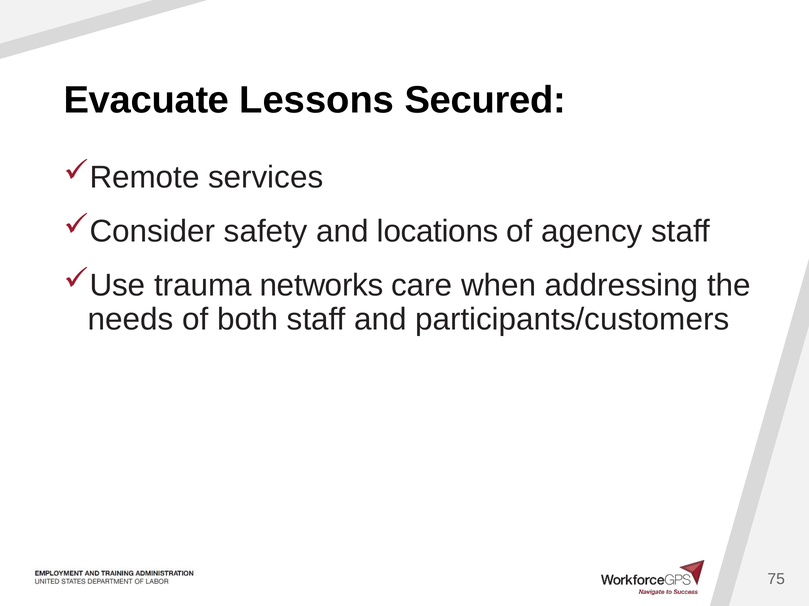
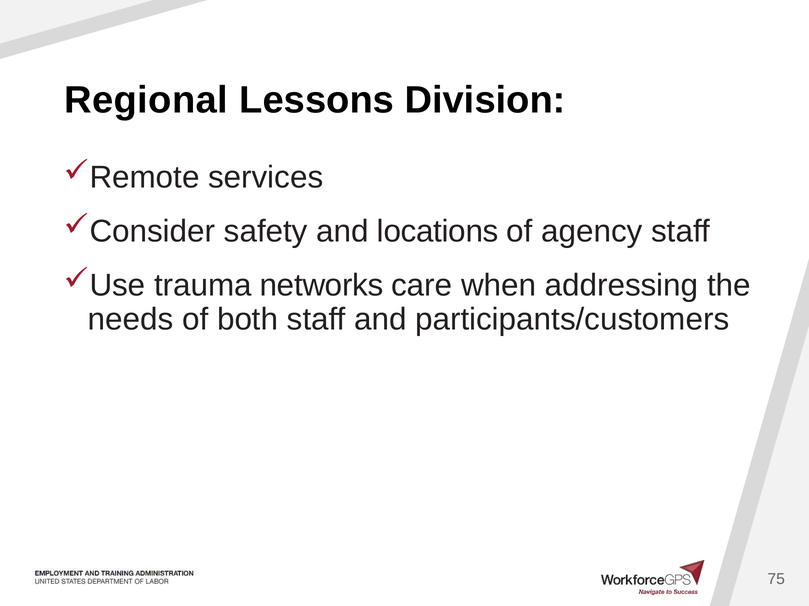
Evacuate: Evacuate -> Regional
Secured: Secured -> Division
